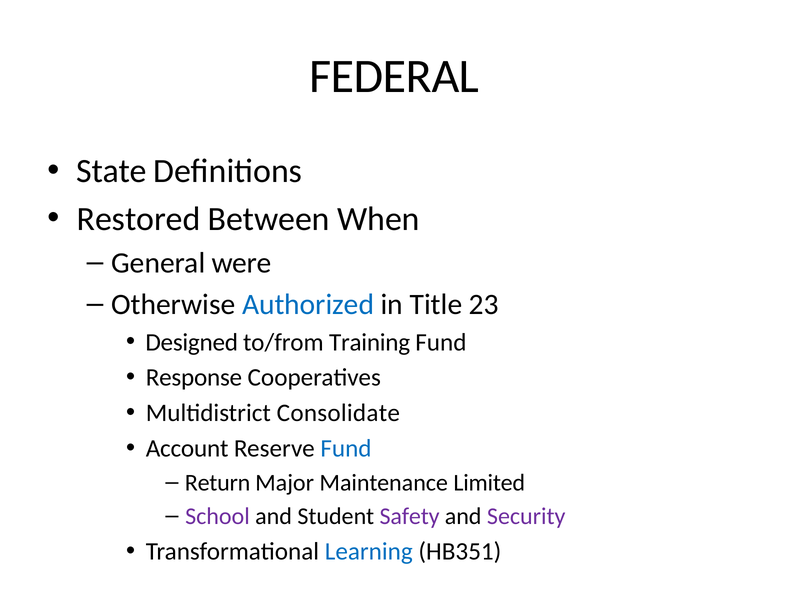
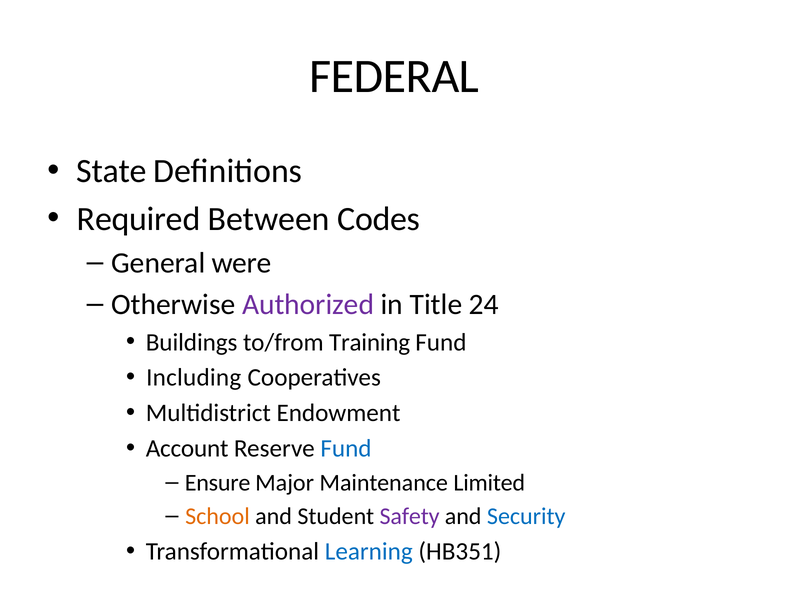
Restored: Restored -> Required
When: When -> Codes
Authorized colour: blue -> purple
23: 23 -> 24
Designed: Designed -> Buildings
Response: Response -> Including
Consolidate: Consolidate -> Endowment
Return: Return -> Ensure
School colour: purple -> orange
Security colour: purple -> blue
